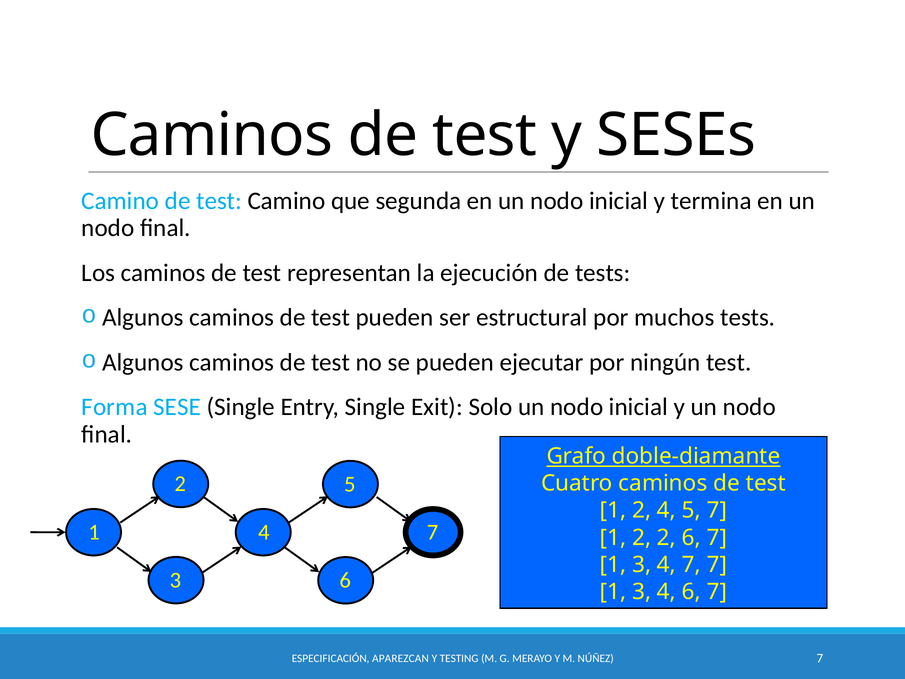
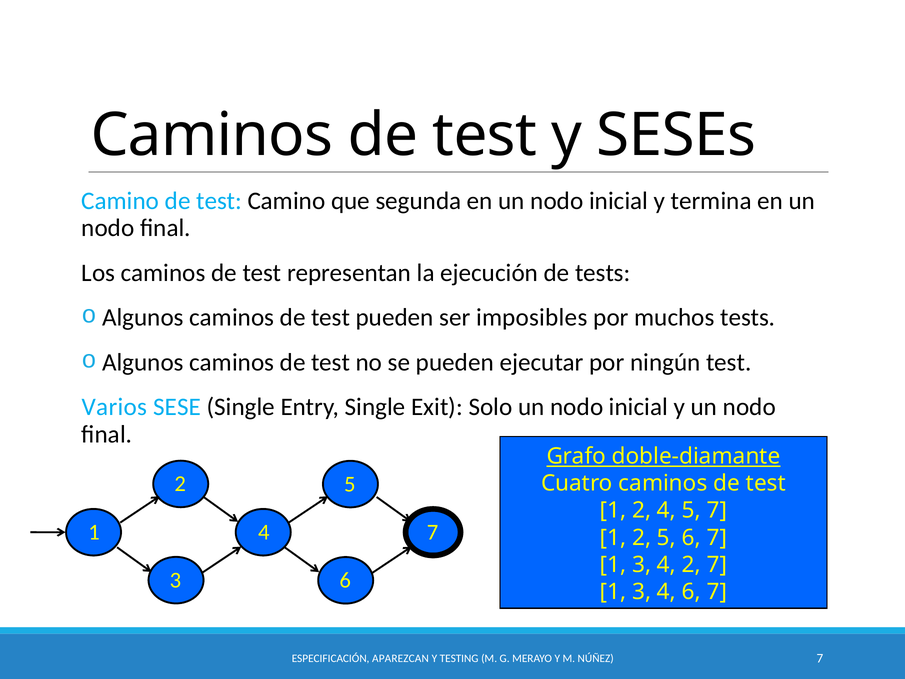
estructural: estructural -> imposibles
Forma: Forma -> Varios
2 2: 2 -> 5
4 7: 7 -> 2
